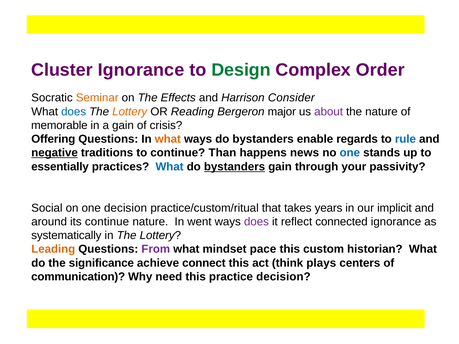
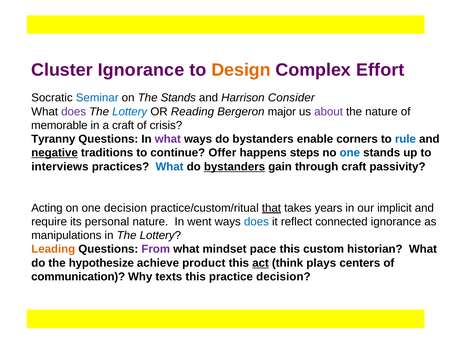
Design colour: green -> orange
Order: Order -> Effort
Seminar colour: orange -> blue
The Effects: Effects -> Stands
does at (74, 112) colour: blue -> purple
Lottery at (130, 112) colour: orange -> blue
a gain: gain -> craft
Offering: Offering -> Tyranny
what at (168, 139) colour: orange -> purple
regards: regards -> corners
Than: Than -> Offer
news: news -> steps
essentially: essentially -> interviews
through your: your -> craft
Social: Social -> Acting
that underline: none -> present
around: around -> require
its continue: continue -> personal
does at (256, 222) colour: purple -> blue
systematically: systematically -> manipulations
significance: significance -> hypothesize
connect: connect -> product
act underline: none -> present
need: need -> texts
